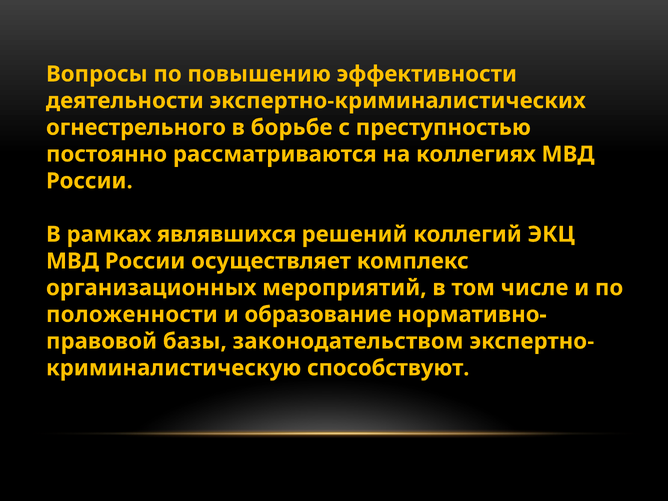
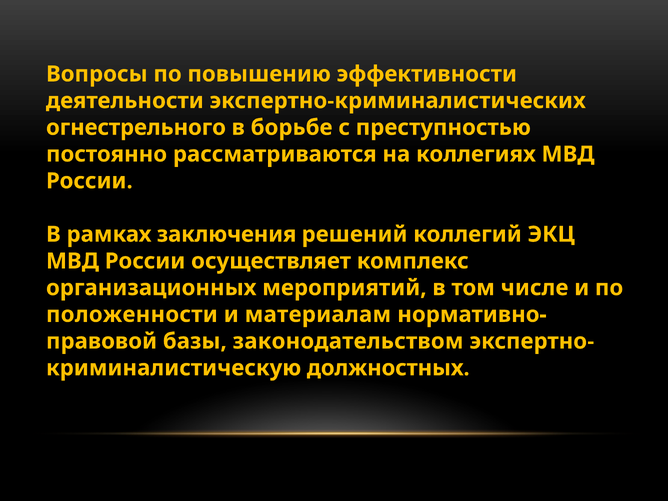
являвшихся: являвшихся -> заключения
образование: образование -> материалам
способствуют: способствуют -> должностных
